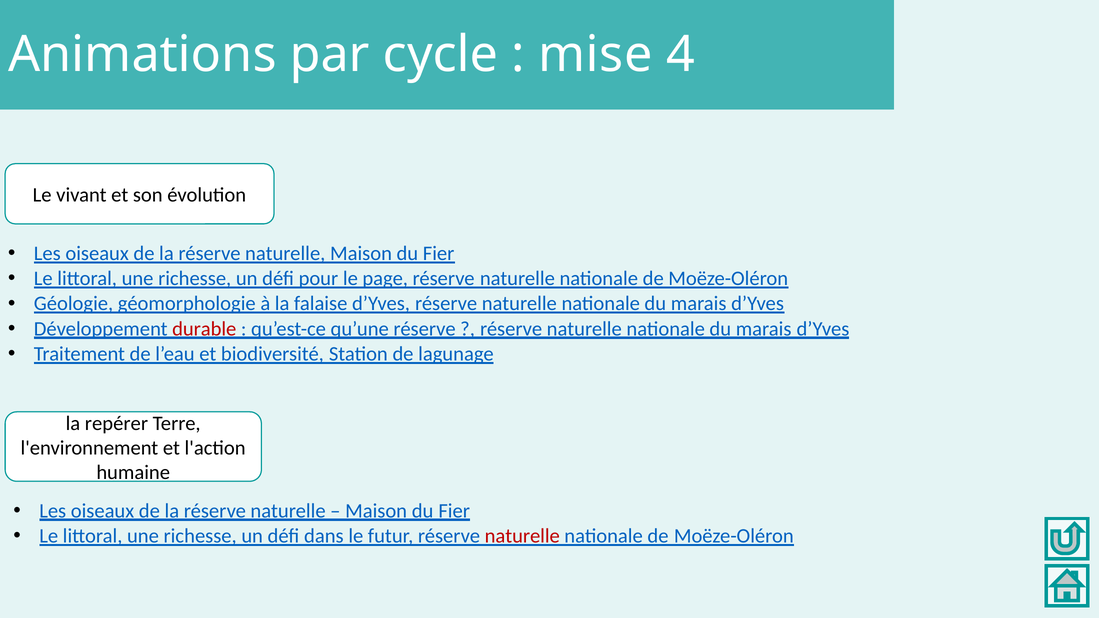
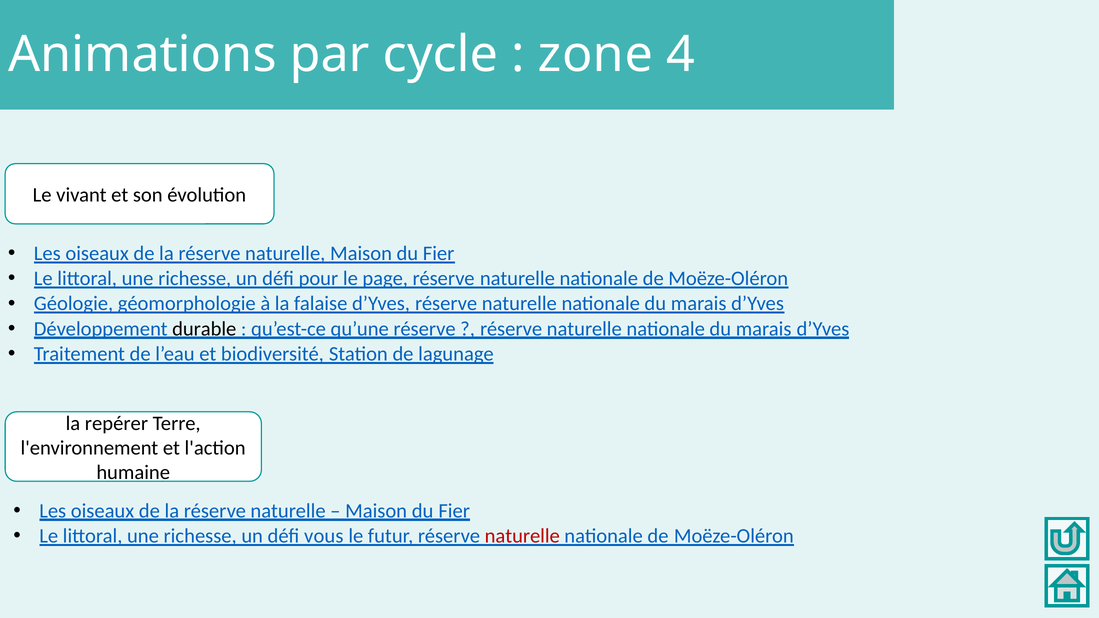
mise: mise -> zone
durable colour: red -> black
dans: dans -> vous
